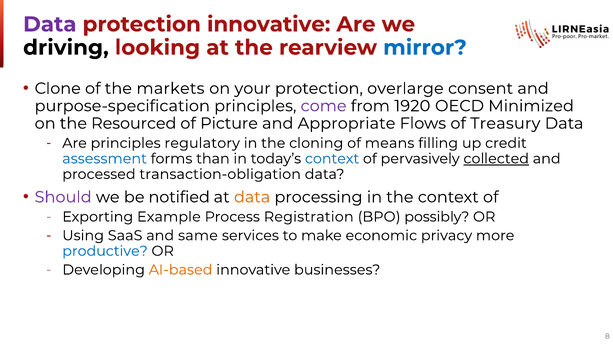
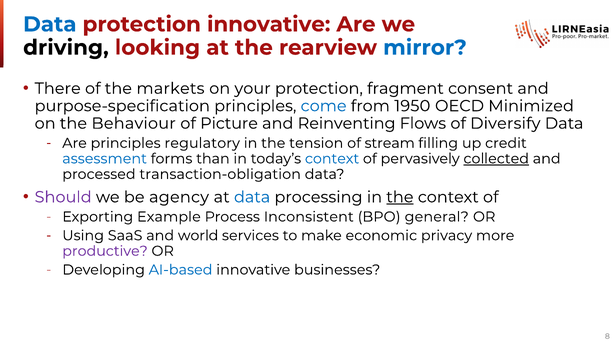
Data at (50, 24) colour: purple -> blue
Clone: Clone -> There
overlarge: overlarge -> fragment
come colour: purple -> blue
1920: 1920 -> 1950
Resourced: Resourced -> Behaviour
Appropriate: Appropriate -> Reinventing
Treasury: Treasury -> Diversify
cloning: cloning -> tension
means: means -> stream
notified: notified -> agency
data at (252, 197) colour: orange -> blue
the at (400, 197) underline: none -> present
Registration: Registration -> Inconsistent
possibly: possibly -> general
same: same -> world
productive colour: blue -> purple
AI-based colour: orange -> blue
